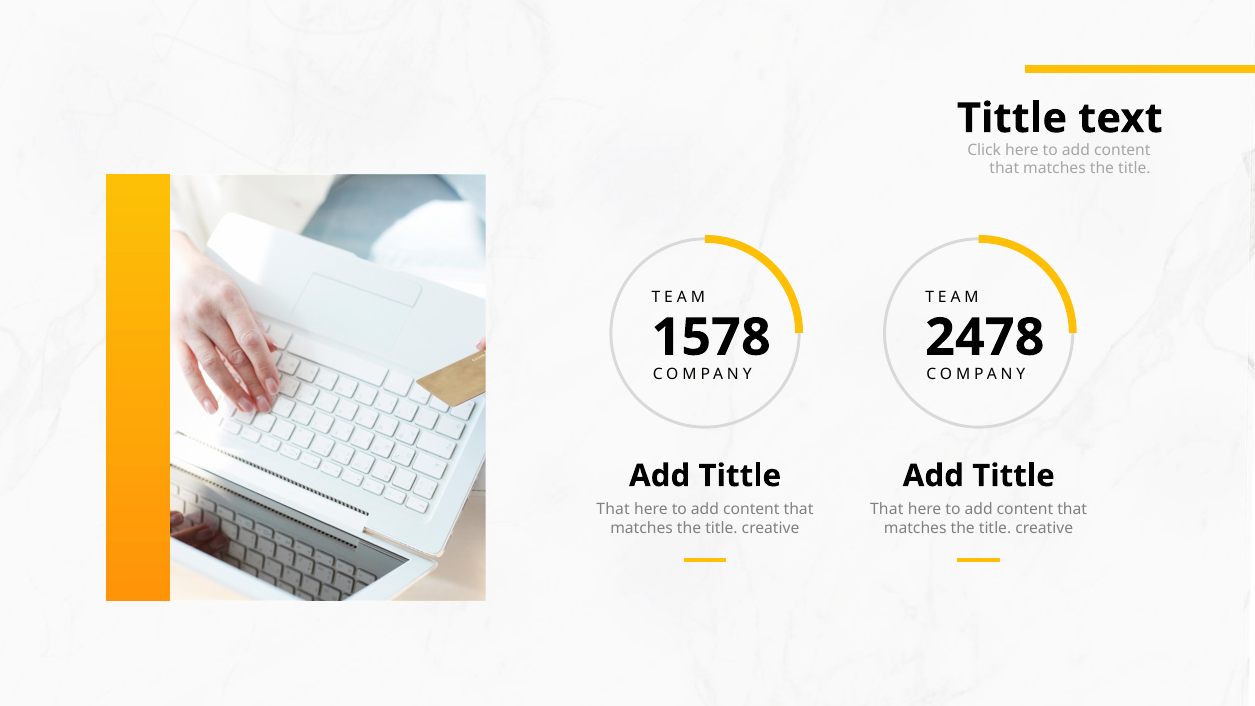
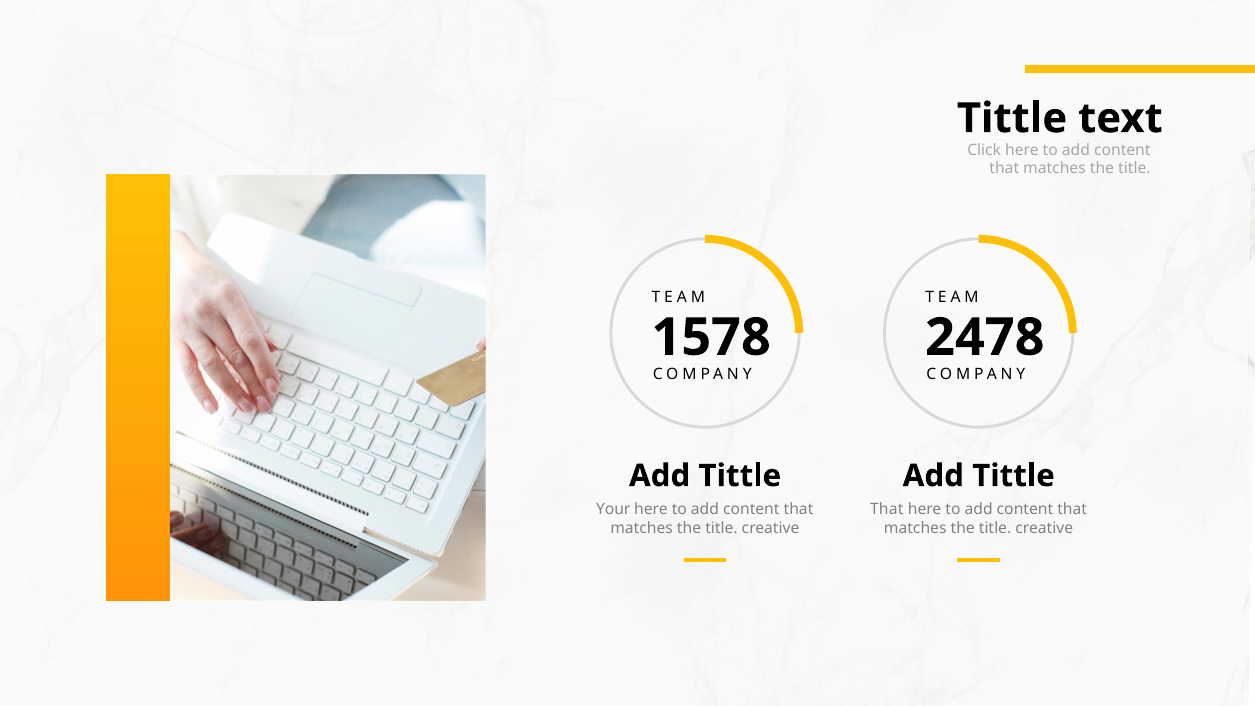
That at (613, 509): That -> Your
